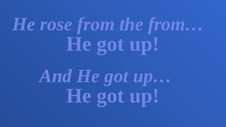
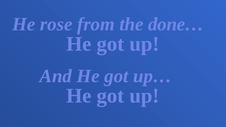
from…: from… -> done…
